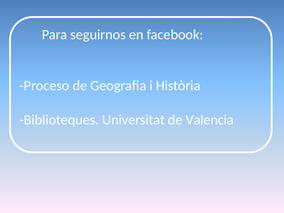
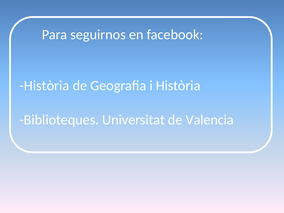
Proceso at (44, 86): Proceso -> Història
